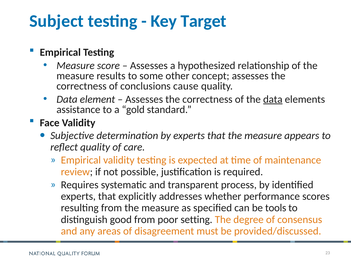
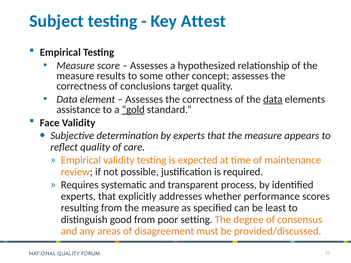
Target: Target -> Attest
cause: cause -> target
gold underline: none -> present
tools: tools -> least
